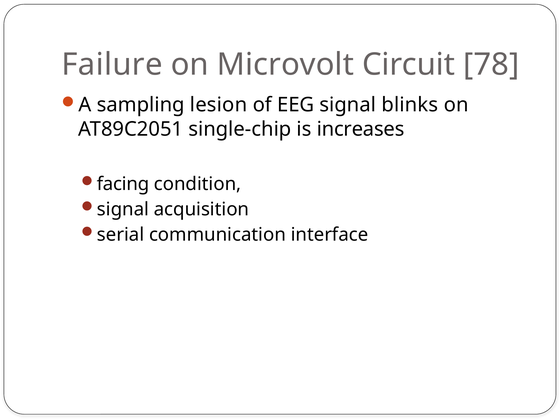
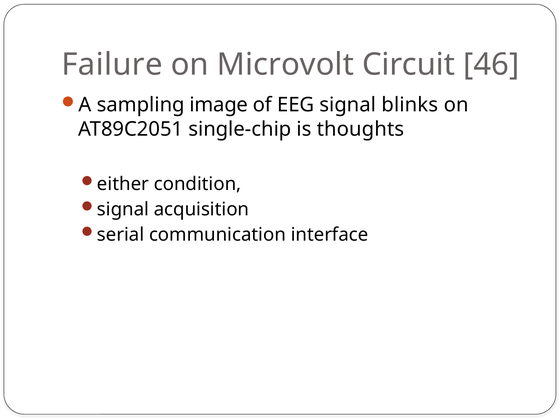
78: 78 -> 46
lesion: lesion -> image
increases: increases -> thoughts
facing: facing -> either
